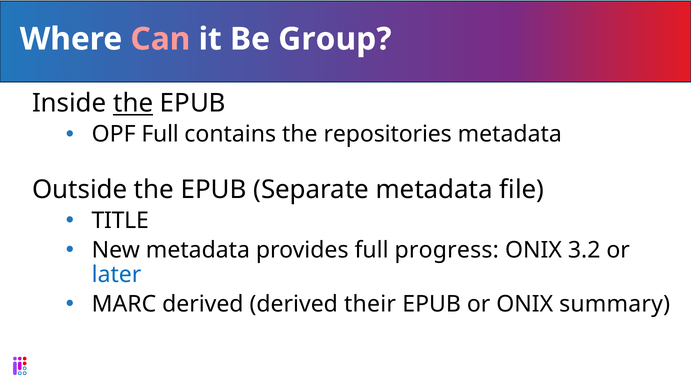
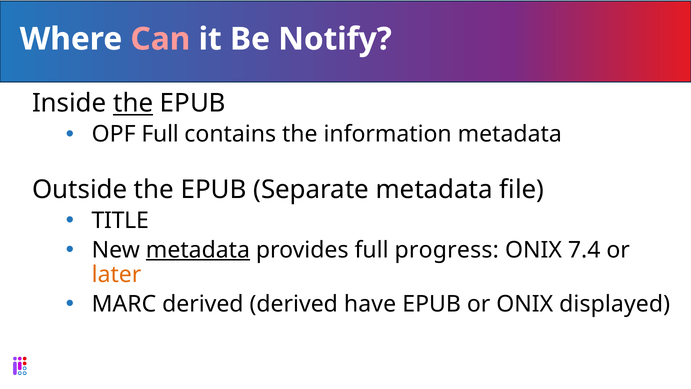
Group: Group -> Notify
repositories: repositories -> information
metadata at (198, 250) underline: none -> present
3.2: 3.2 -> 7.4
later colour: blue -> orange
their: their -> have
summary: summary -> displayed
